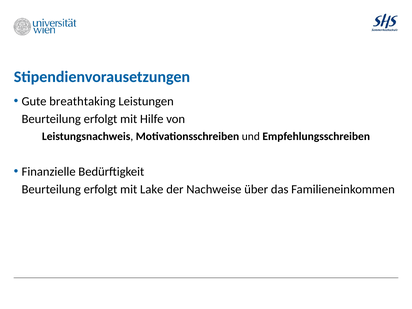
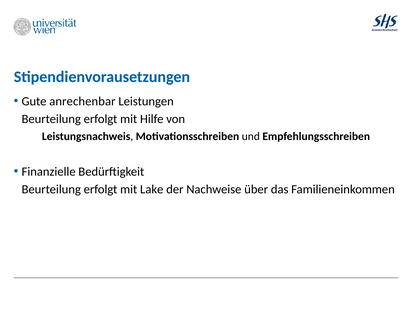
breathtaking: breathtaking -> anrechenbar
